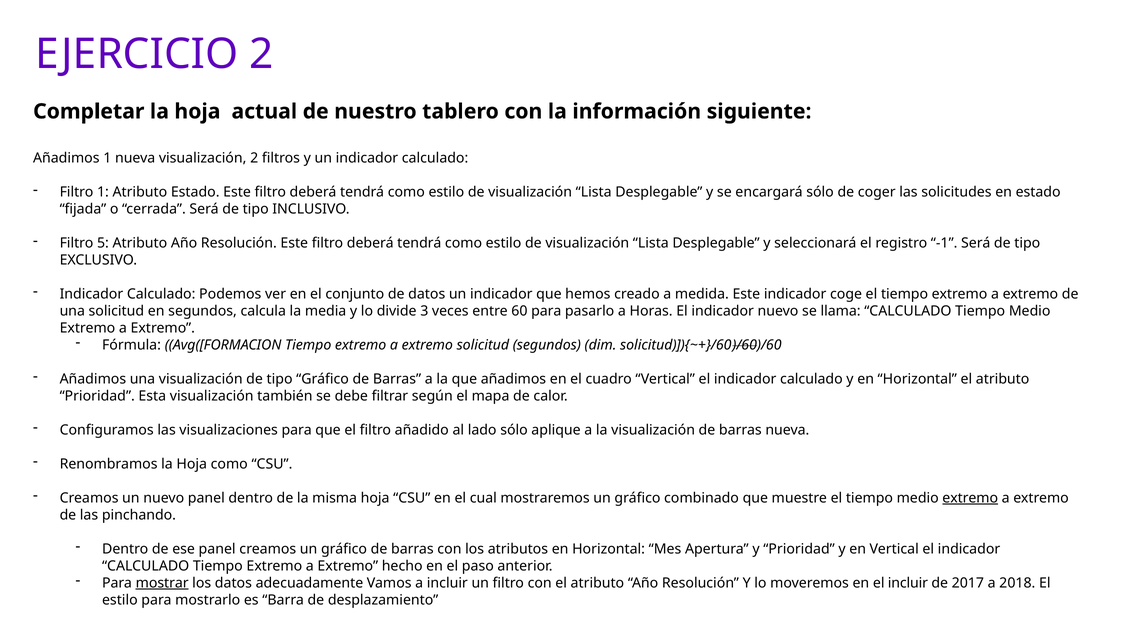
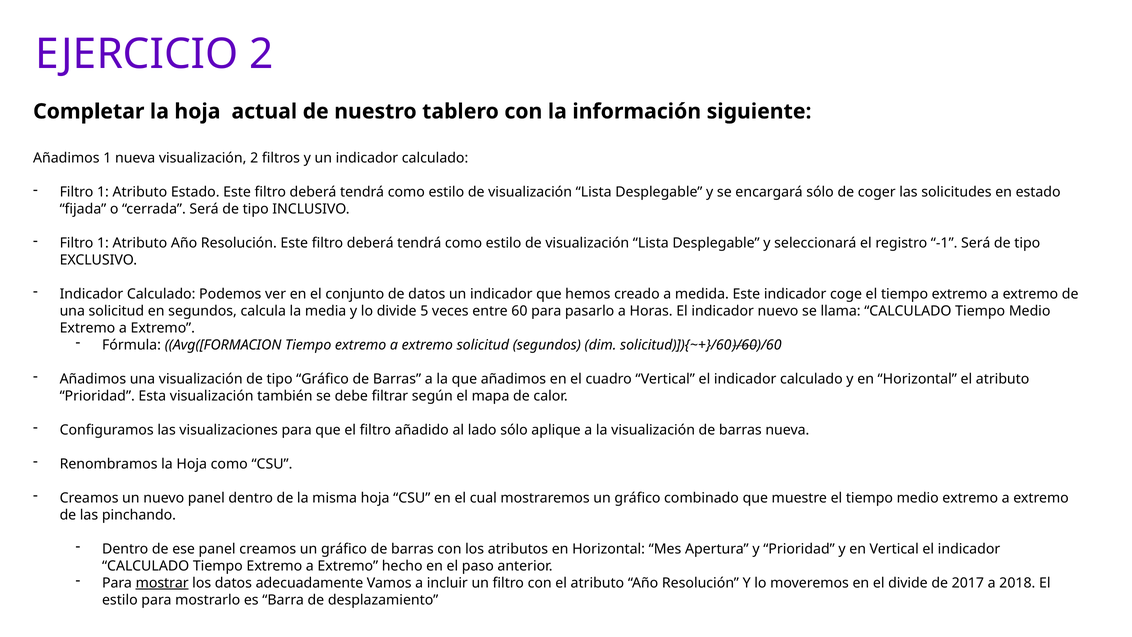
5 at (103, 243): 5 -> 1
3: 3 -> 5
extremo at (970, 498) underline: present -> none
el incluir: incluir -> divide
